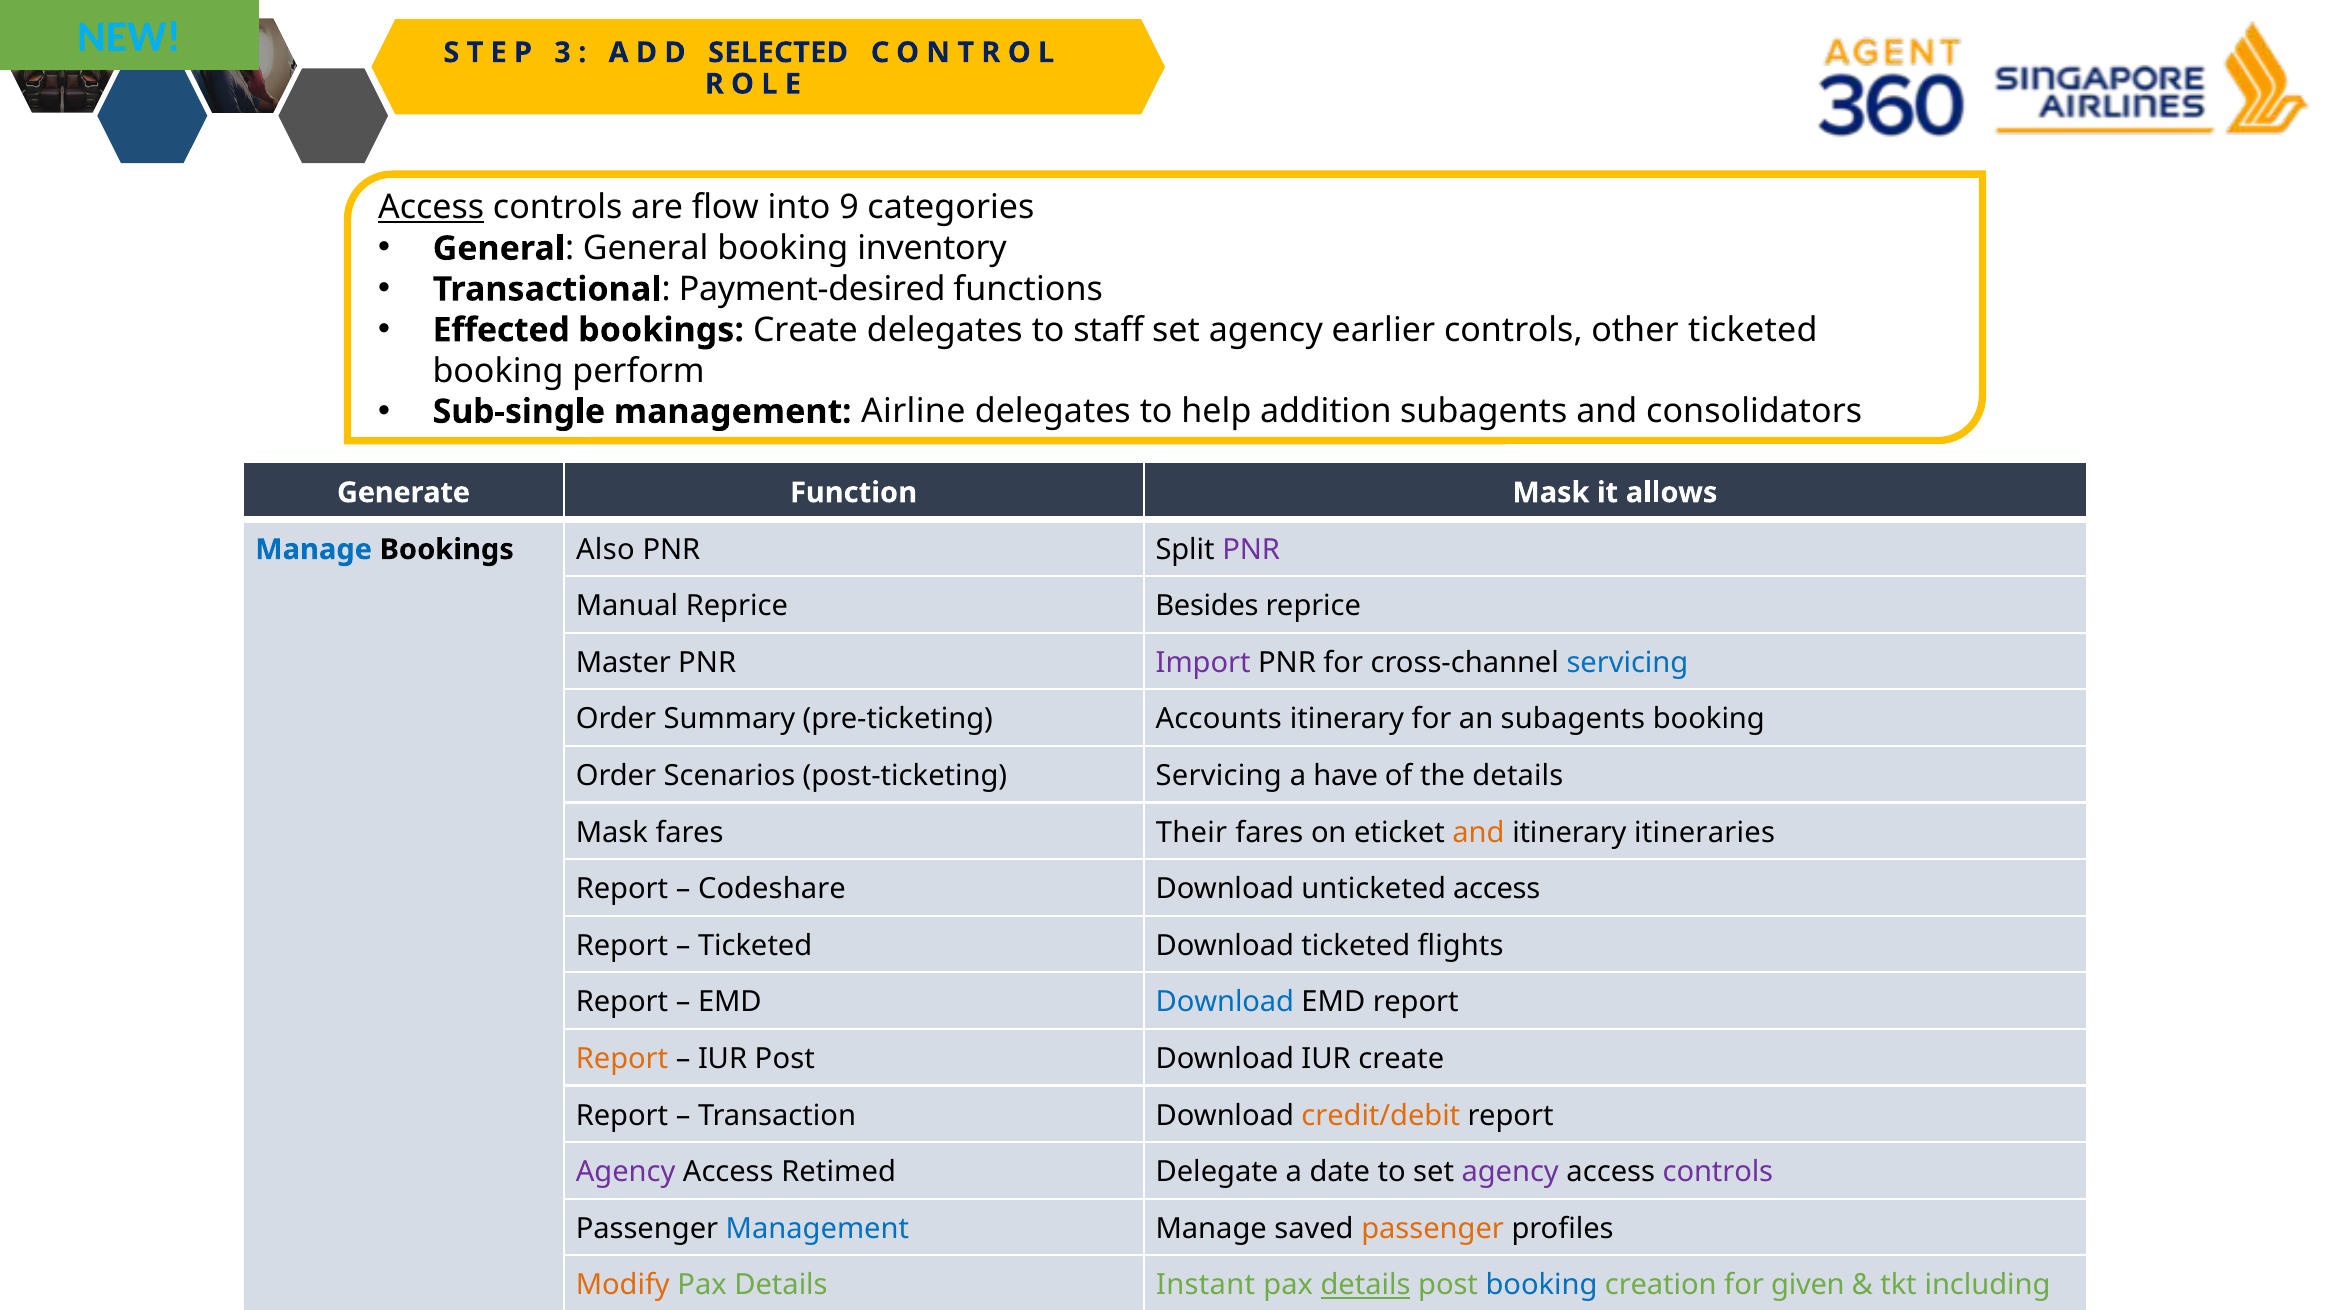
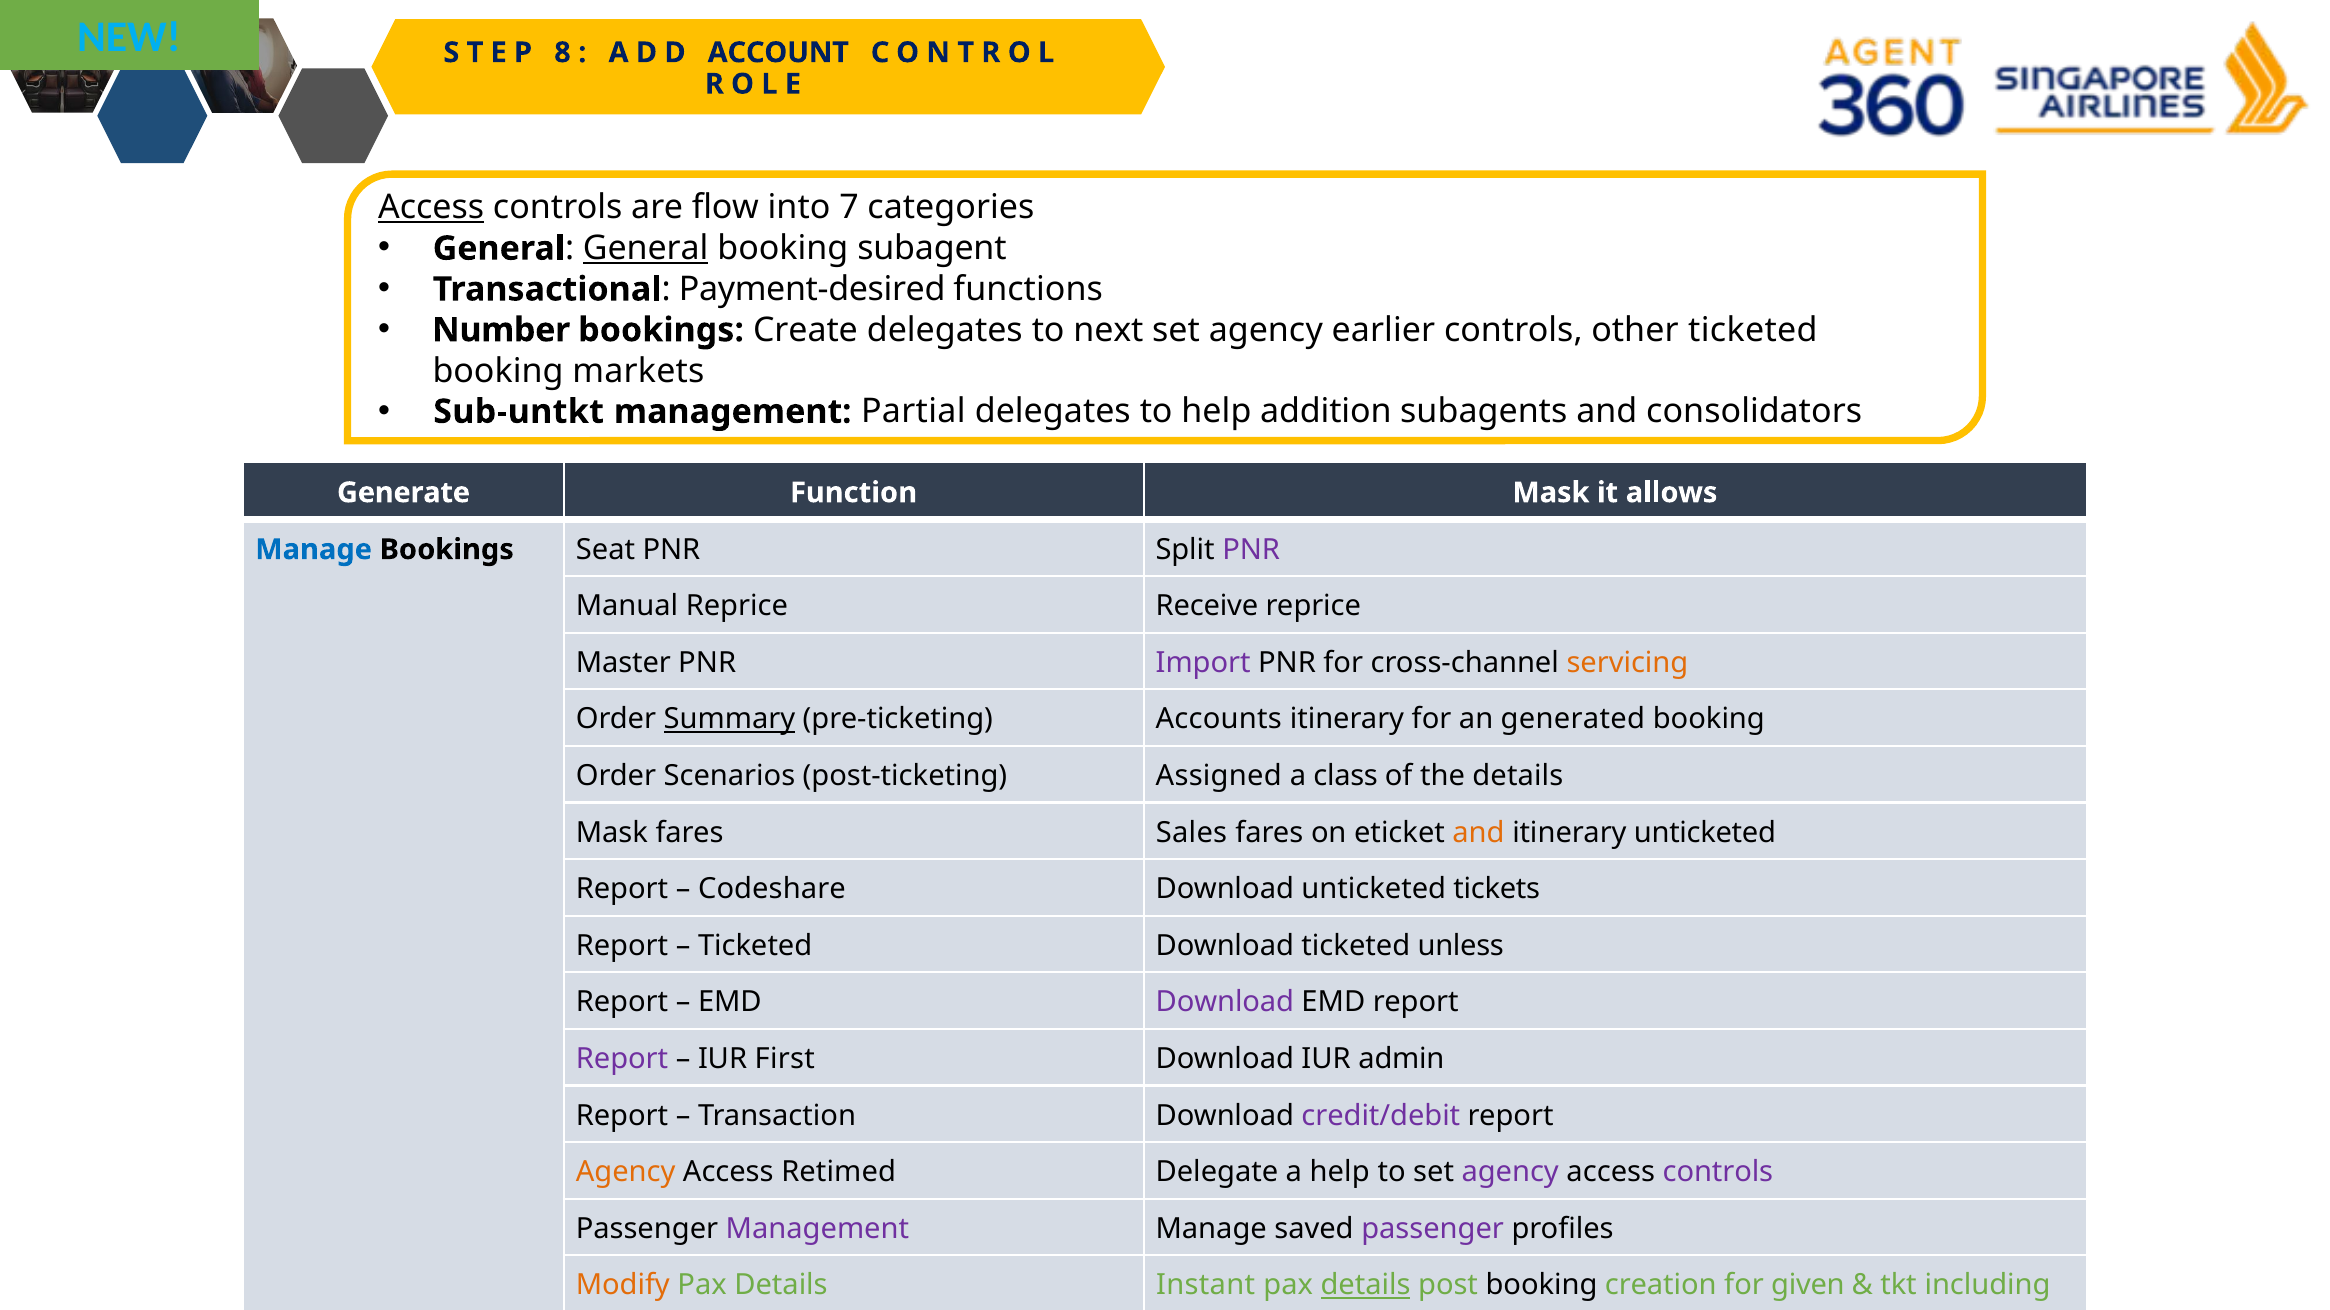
3: 3 -> 8
SELECTED: SELECTED -> ACCOUNT
9: 9 -> 7
General at (646, 249) underline: none -> present
inventory: inventory -> subagent
Effected: Effected -> Number
staff: staff -> next
perform: perform -> markets
Sub-single: Sub-single -> Sub-untkt
Airline: Airline -> Partial
Also: Also -> Seat
Besides: Besides -> Receive
servicing at (1627, 663) colour: blue -> orange
Summary underline: none -> present
an subagents: subagents -> generated
post-ticketing Servicing: Servicing -> Assigned
have: have -> class
Their: Their -> Sales
itinerary itineraries: itineraries -> unticketed
unticketed access: access -> tickets
flights: flights -> unless
Download at (1225, 1003) colour: blue -> purple
Report at (622, 1059) colour: orange -> purple
IUR Post: Post -> First
IUR create: create -> admin
credit/debit colour: orange -> purple
Agency at (626, 1173) colour: purple -> orange
a date: date -> help
Management at (817, 1229) colour: blue -> purple
passenger at (1433, 1229) colour: orange -> purple
booking at (1542, 1286) colour: blue -> black
